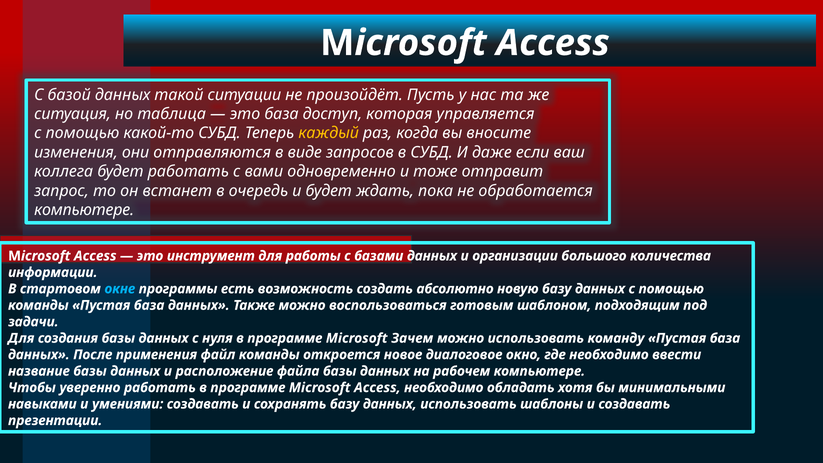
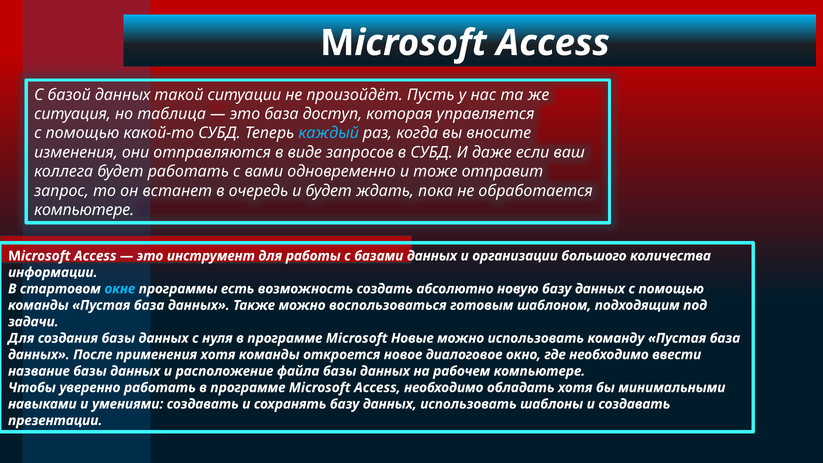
каждый colour: yellow -> light blue
Зачем: Зачем -> Новые
применения файл: файл -> хотя
